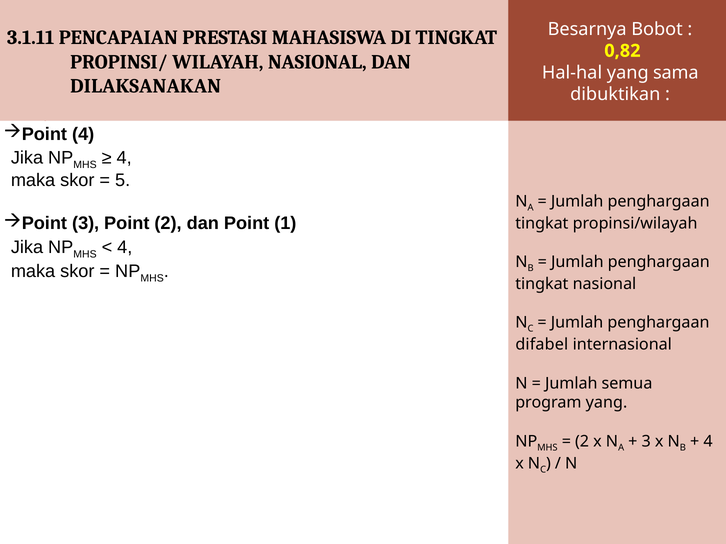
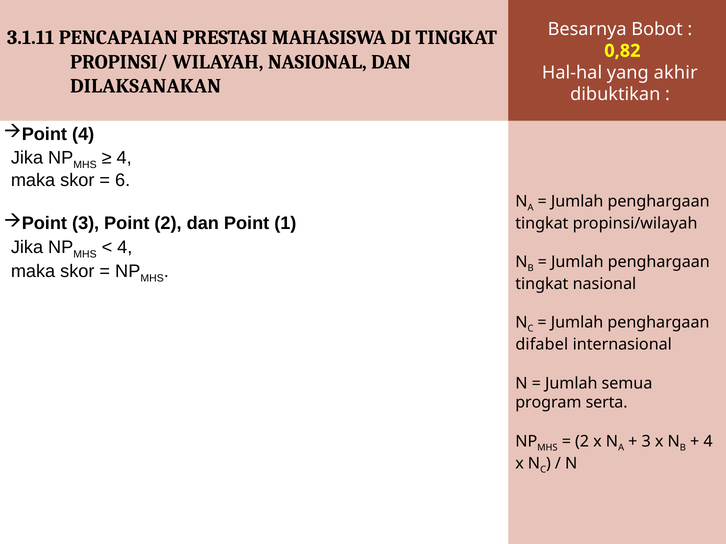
sama: sama -> akhir
5: 5 -> 6
program yang: yang -> serta
